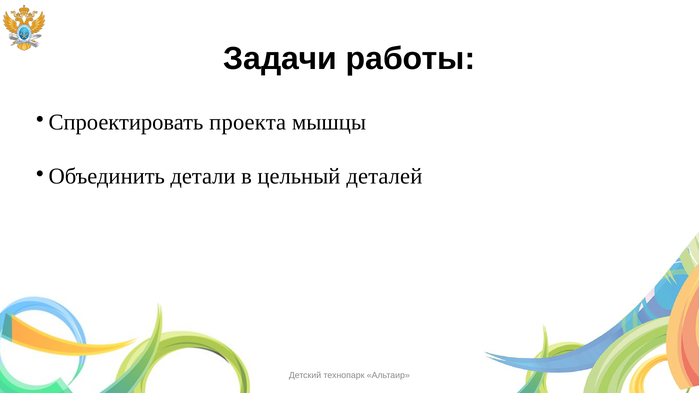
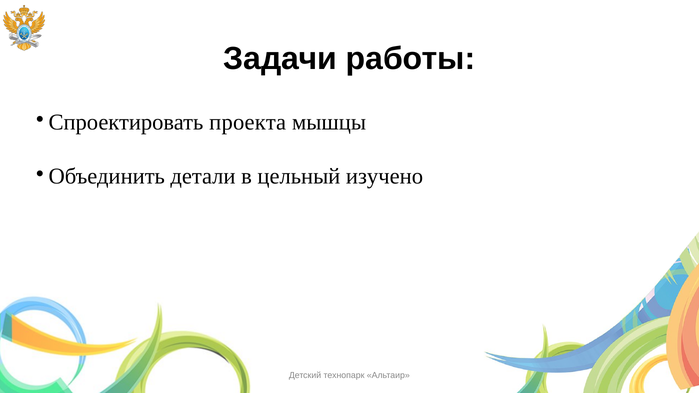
деталей: деталей -> изучено
